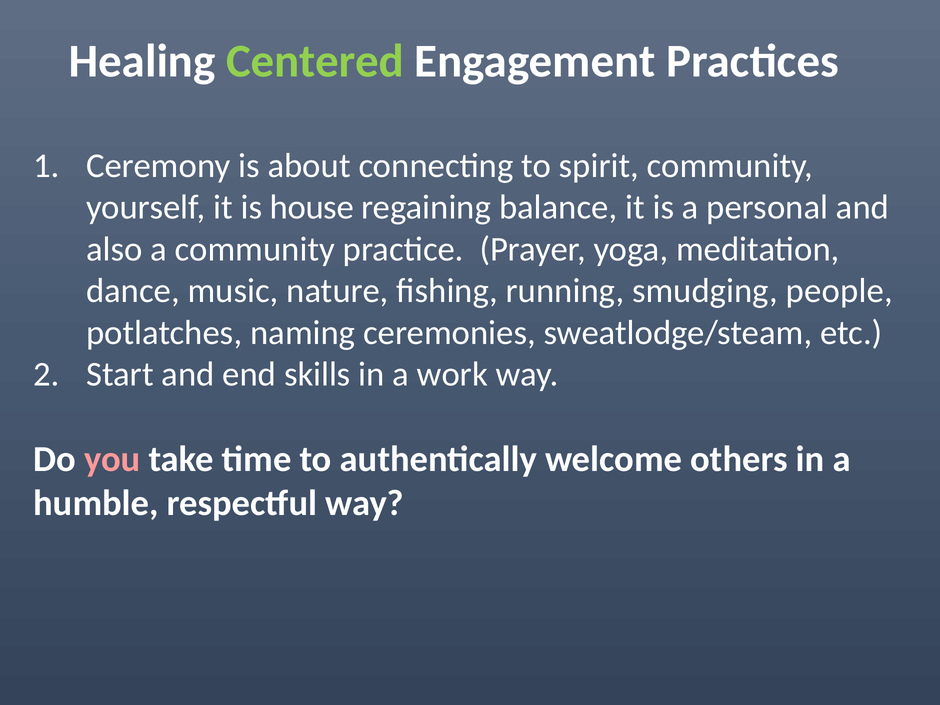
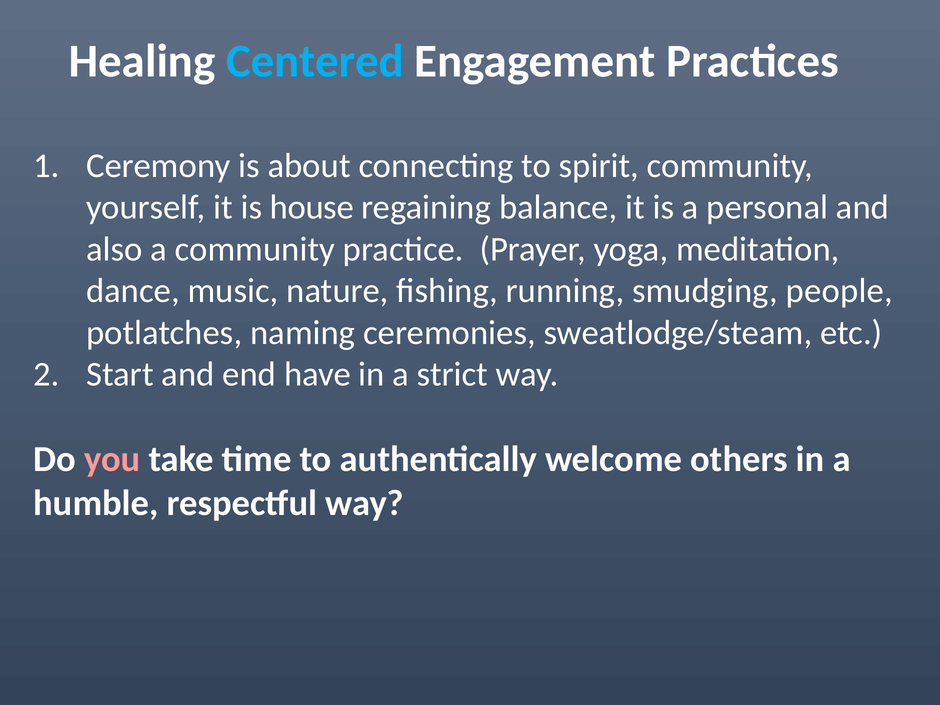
Centered colour: light green -> light blue
skills: skills -> have
work: work -> strict
